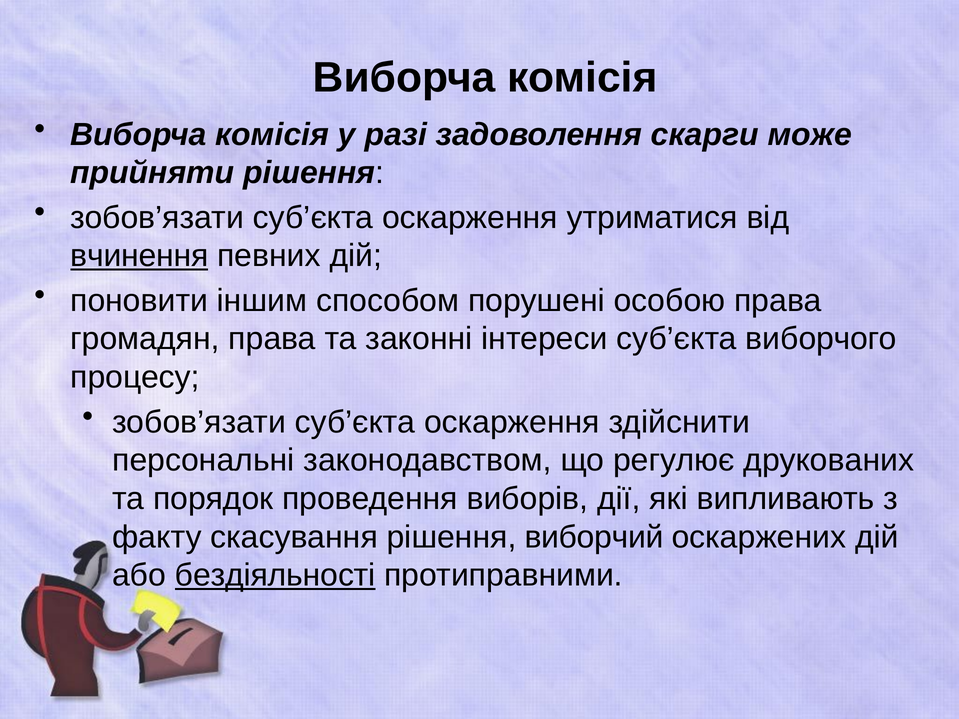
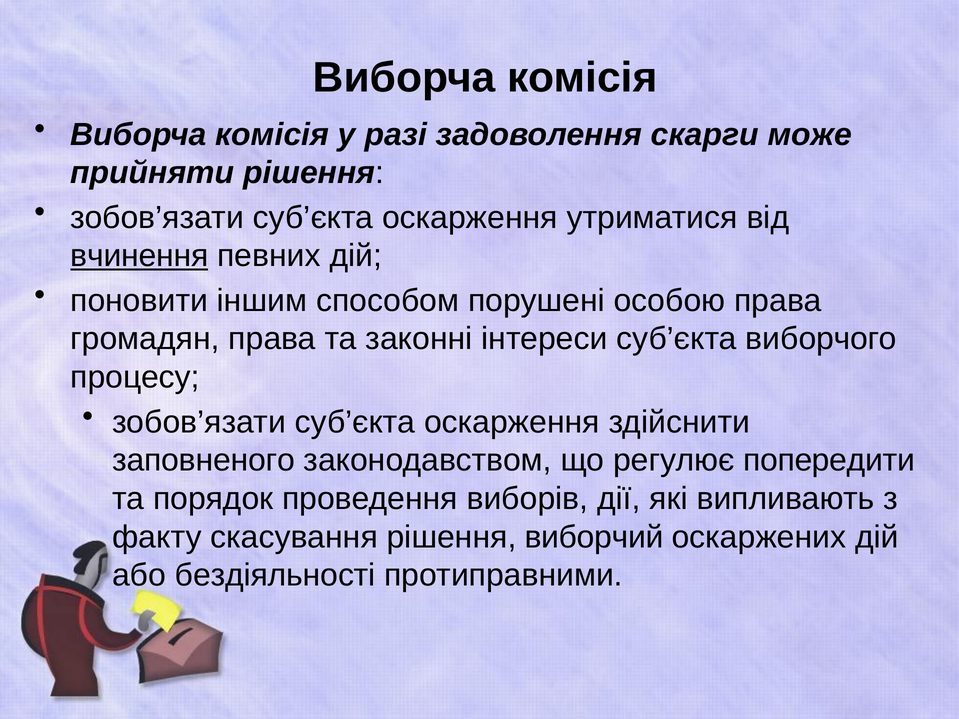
персональні: персональні -> заповненого
друкованих: друкованих -> попередити
бездіяльності underline: present -> none
